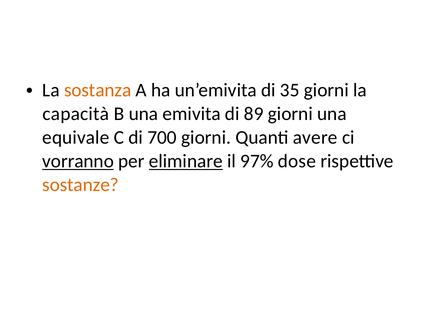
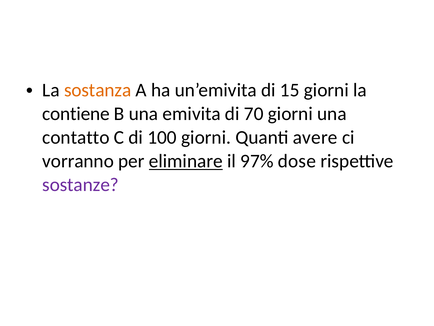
35: 35 -> 15
capacità: capacità -> contiene
89: 89 -> 70
equivale: equivale -> contatto
700: 700 -> 100
vorranno underline: present -> none
sostanze colour: orange -> purple
